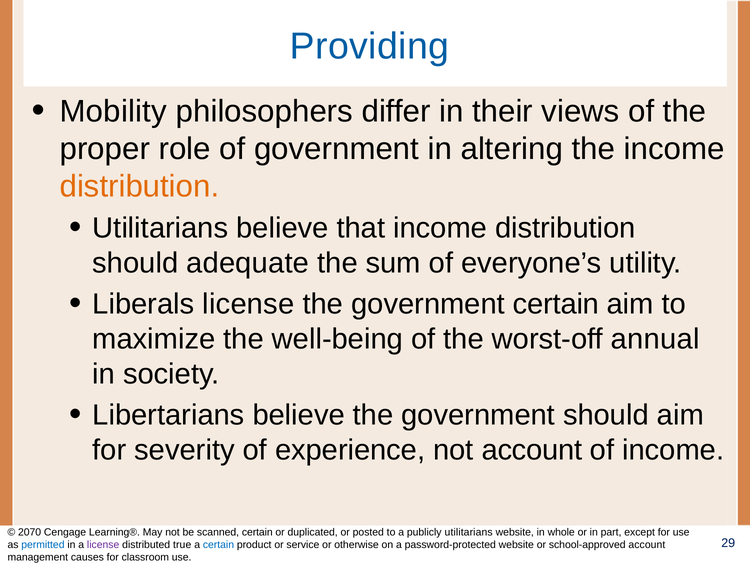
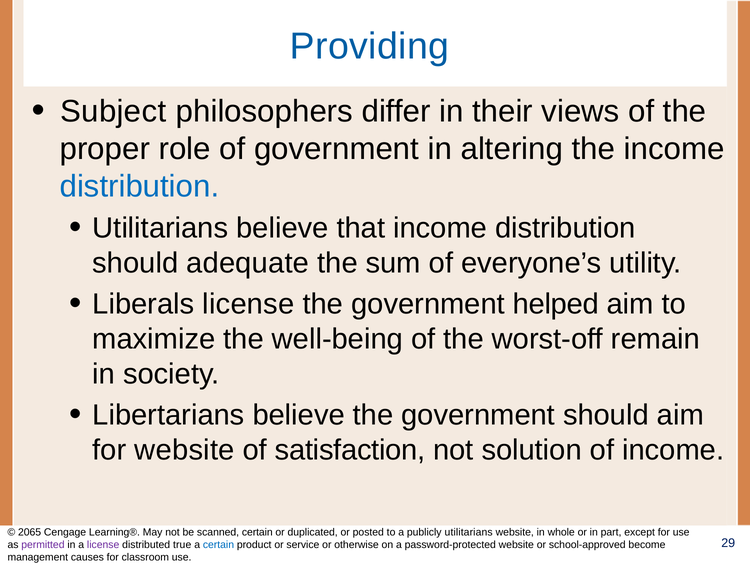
Mobility: Mobility -> Subject
distribution at (139, 186) colour: orange -> blue
government certain: certain -> helped
annual: annual -> remain
for severity: severity -> website
experience: experience -> satisfaction
not account: account -> solution
2070: 2070 -> 2065
permitted colour: blue -> purple
school-approved account: account -> become
